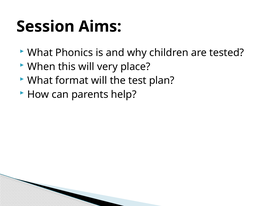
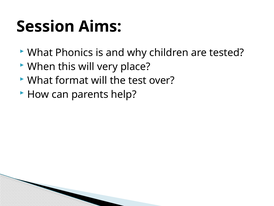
plan: plan -> over
